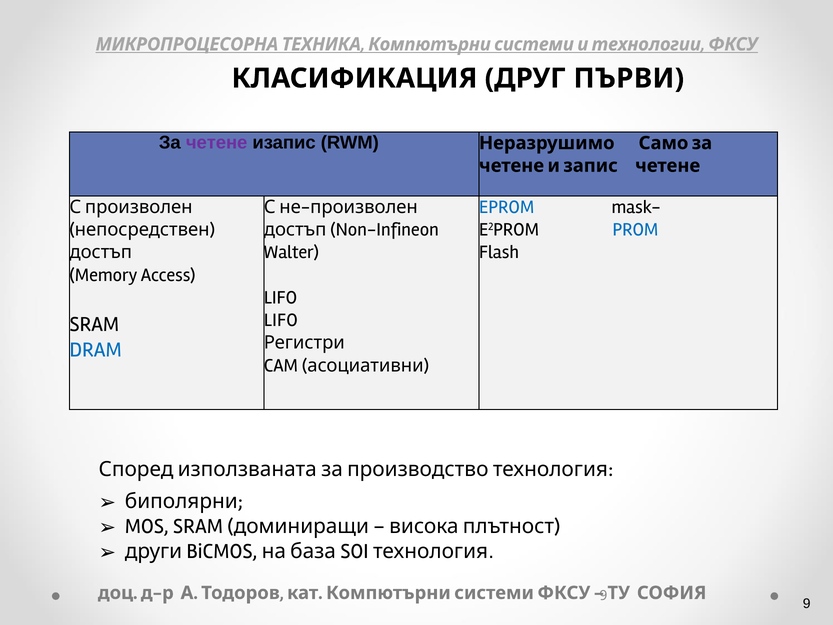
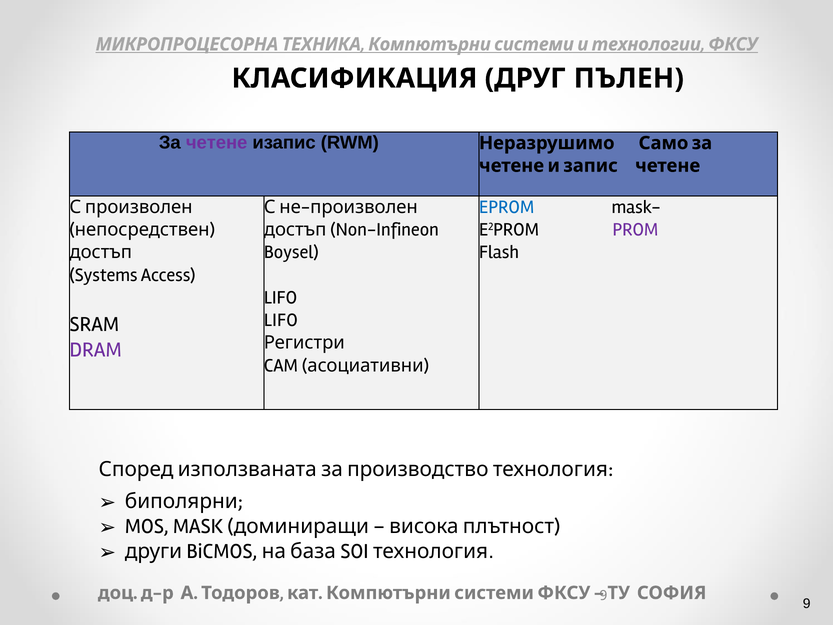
ПЪРВИ: ПЪРВИ -> ПЪЛЕН
PROM colour: blue -> purple
Walter: Walter -> Boysel
Memory: Memory -> Systems
DRAM colour: blue -> purple
MOS SRAM: SRAM -> MASK
